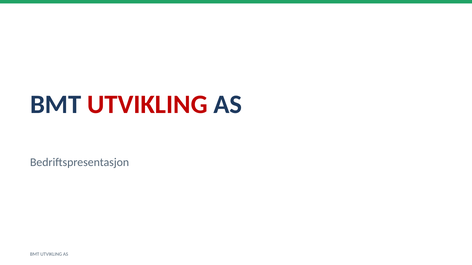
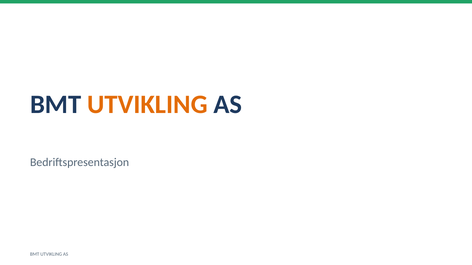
UTVIKLING at (147, 105) colour: red -> orange
